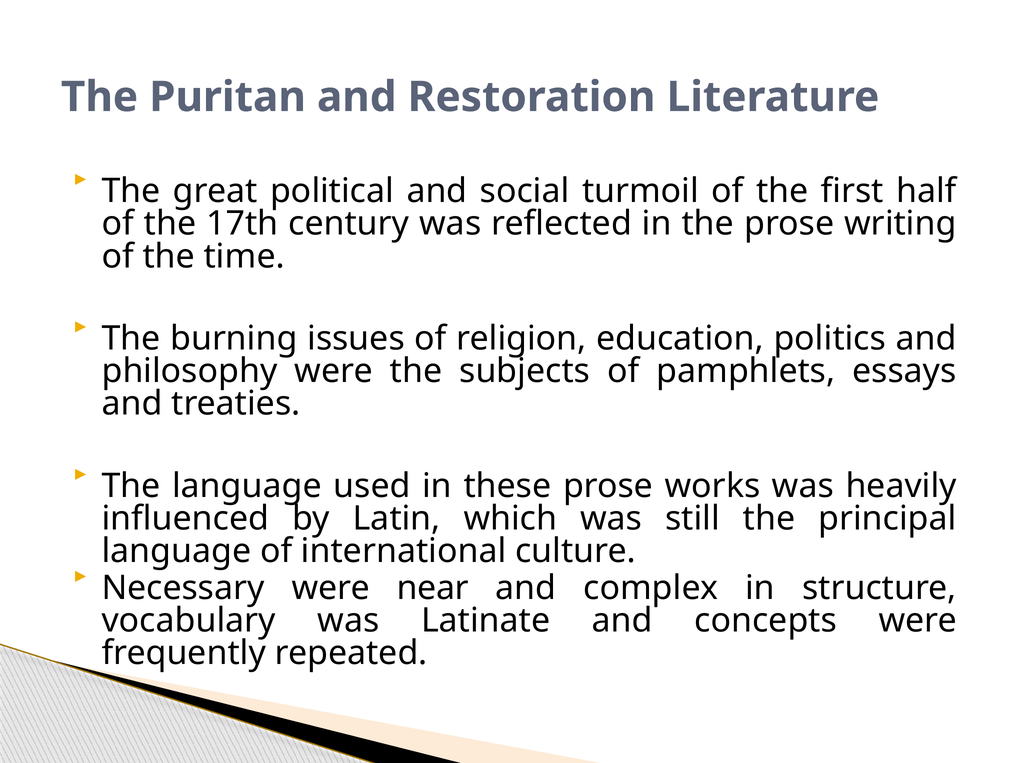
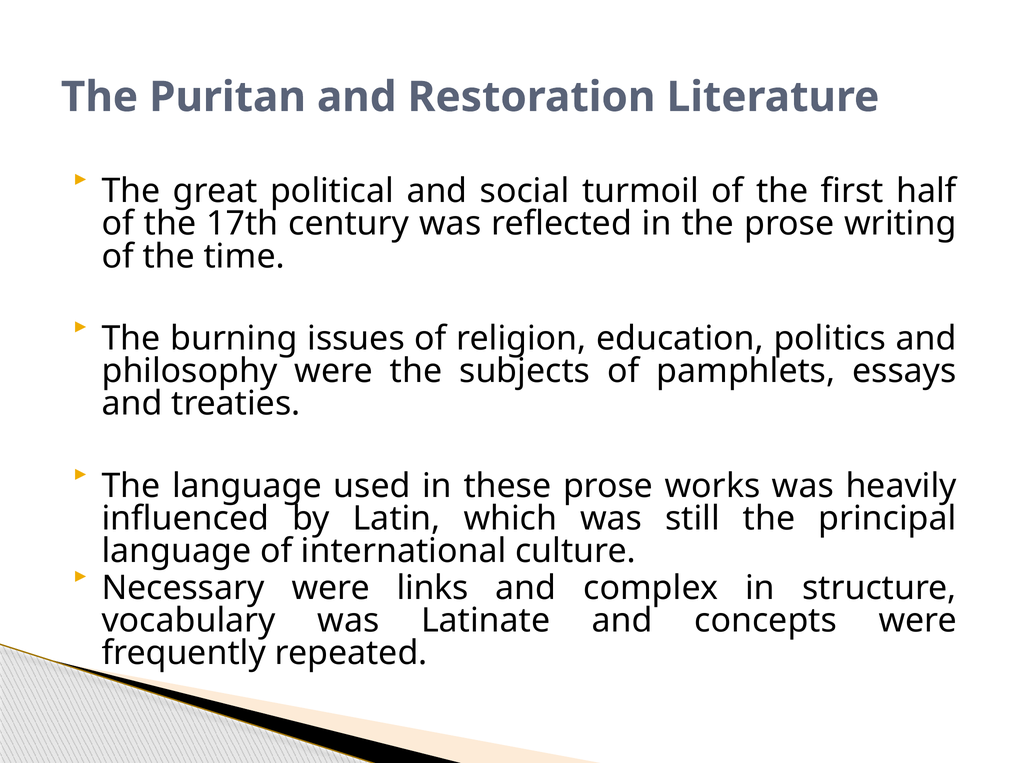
near: near -> links
